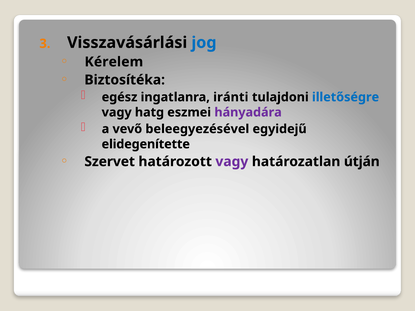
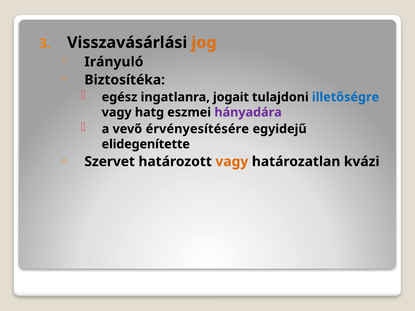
jog colour: blue -> orange
Kérelem: Kérelem -> Irányuló
iránti: iránti -> jogait
beleegyezésével: beleegyezésével -> érvényesítésére
vagy at (232, 162) colour: purple -> orange
útján: útján -> kvázi
